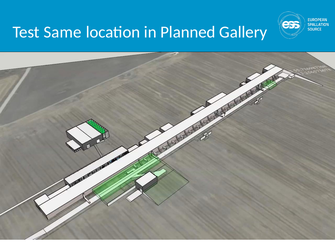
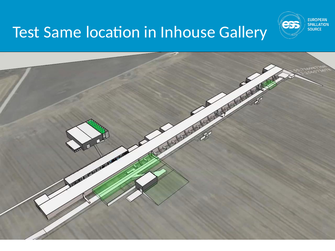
Planned: Planned -> Inhouse
